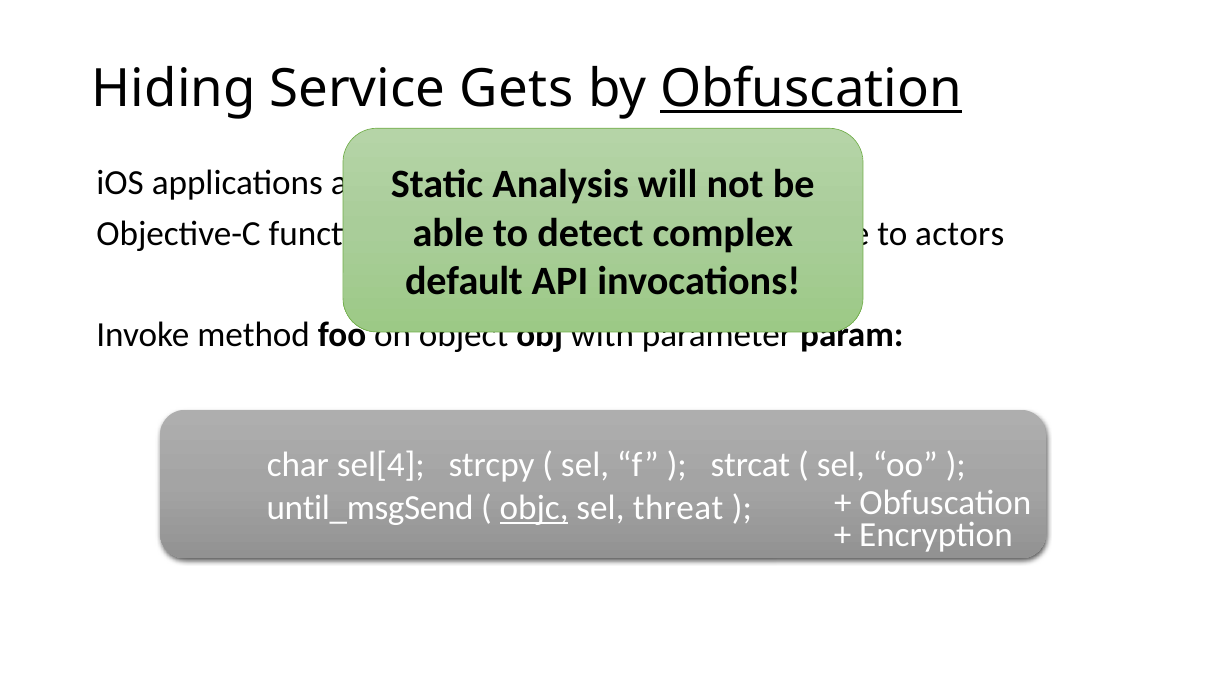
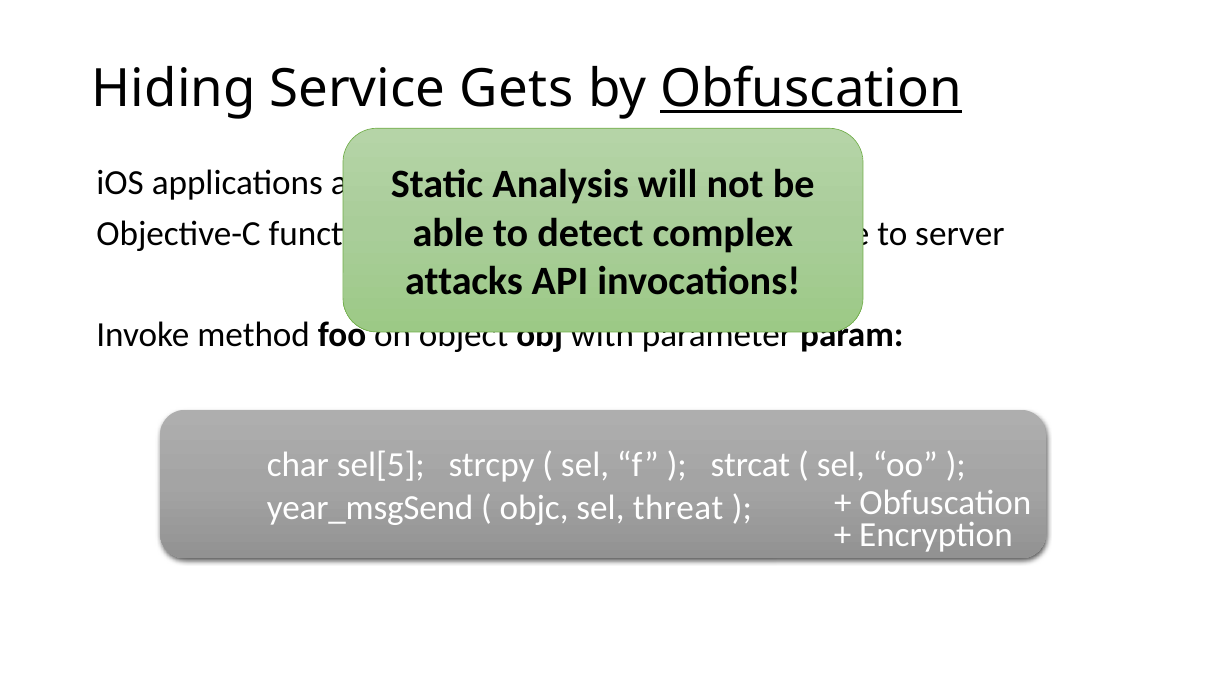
actors: actors -> server
default: default -> attacks
sel[4: sel[4 -> sel[5
until_msgSend: until_msgSend -> year_msgSend
objc underline: present -> none
